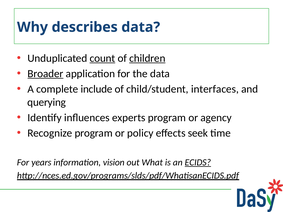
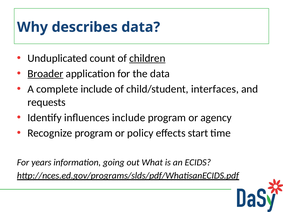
count underline: present -> none
querying: querying -> requests
influences experts: experts -> include
seek: seek -> start
vision: vision -> going
ECIDS underline: present -> none
